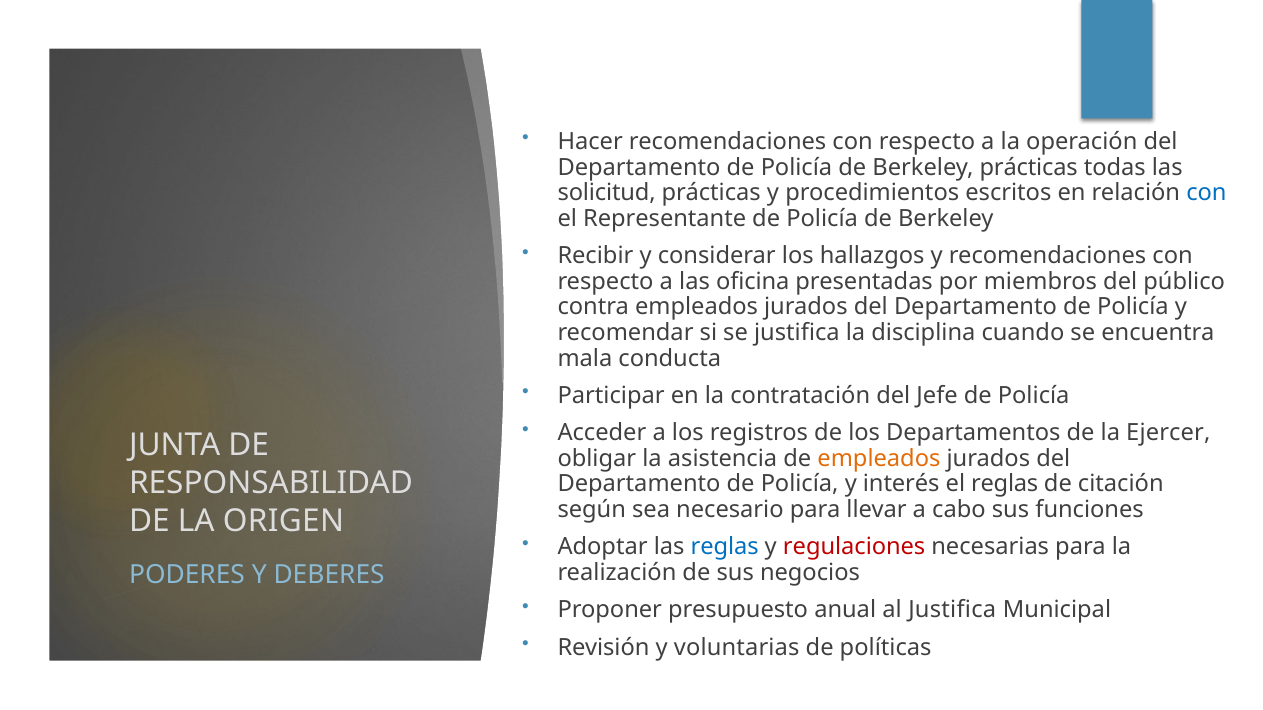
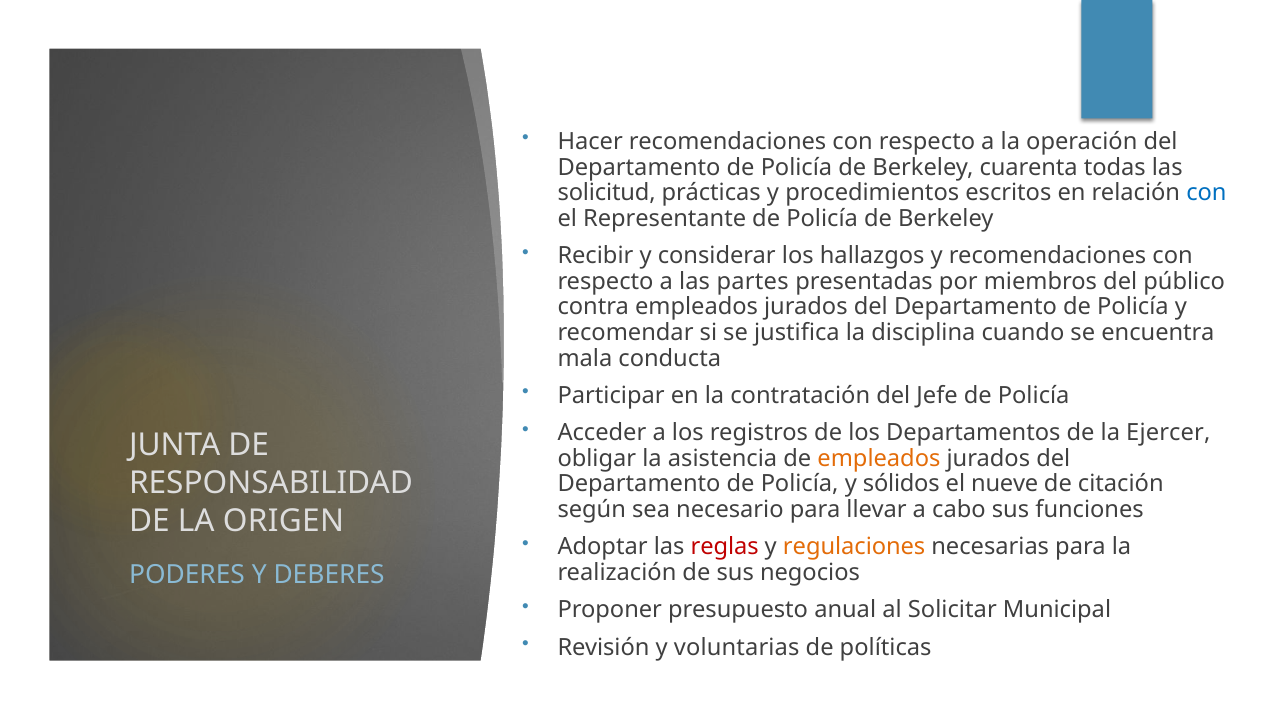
Berkeley prácticas: prácticas -> cuarenta
oficina: oficina -> partes
interés: interés -> sólidos
el reglas: reglas -> nueve
reglas at (725, 547) colour: blue -> red
regulaciones colour: red -> orange
al Justifica: Justifica -> Solicitar
